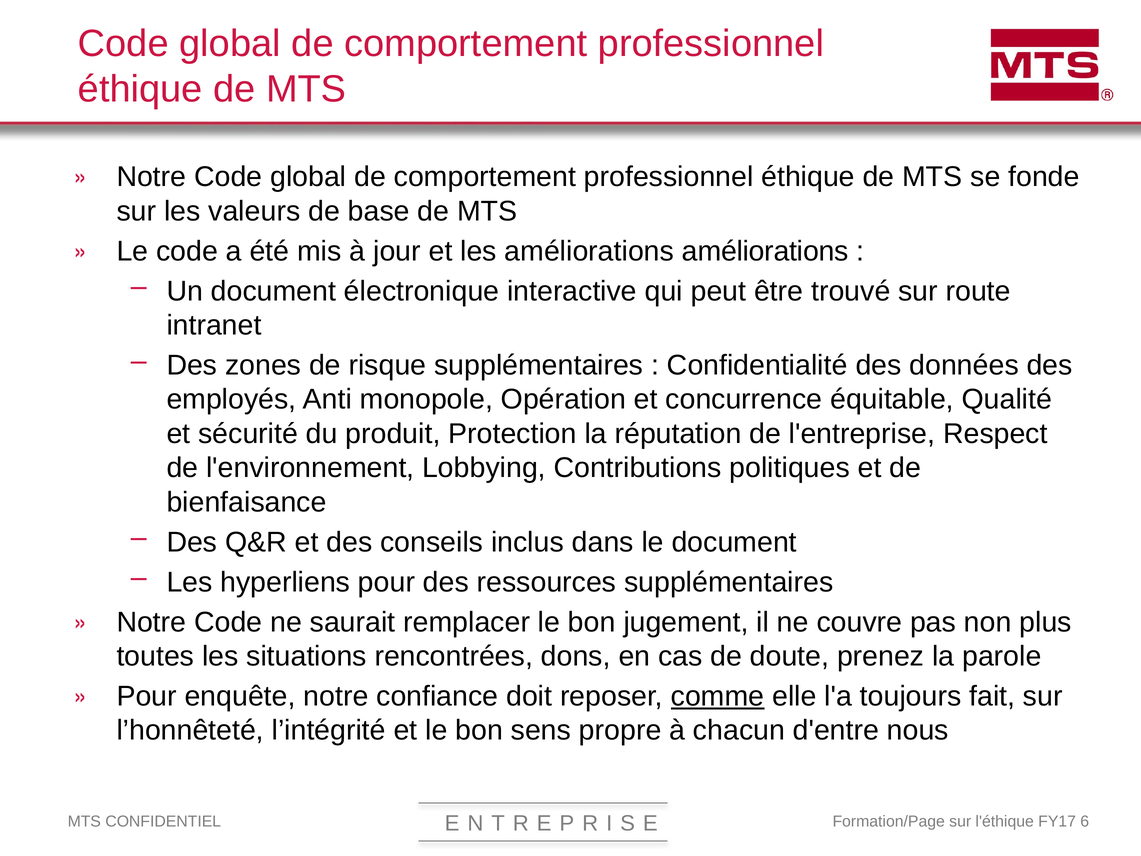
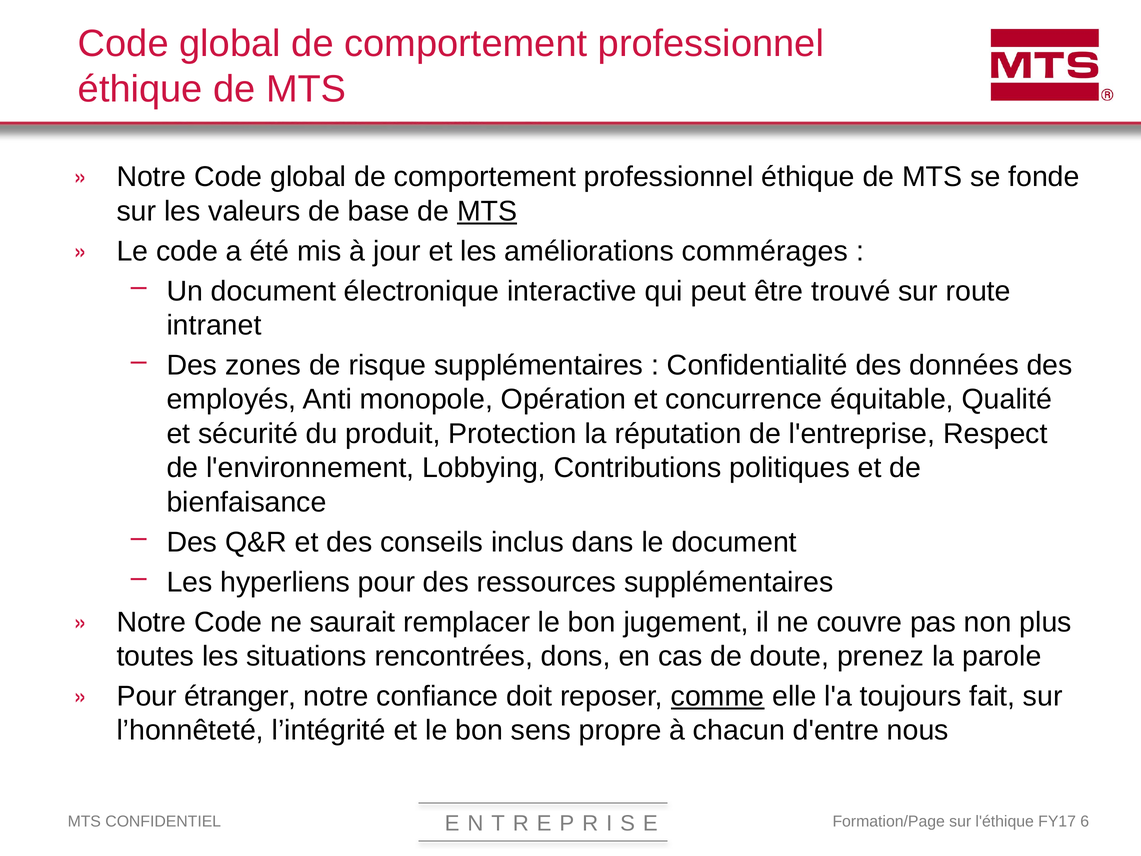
MTS at (487, 211) underline: none -> present
améliorations améliorations: améliorations -> commérages
enquête: enquête -> étranger
